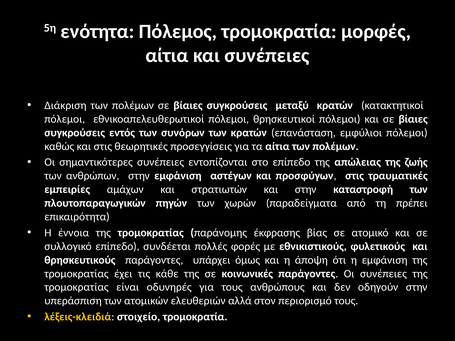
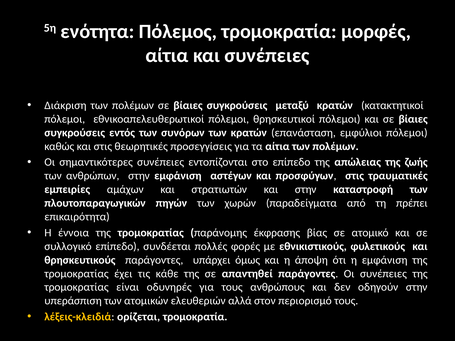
κοινωνικές: κοινωνικές -> απαντηθεί
στοιχείο: στοιχείο -> ορίζεται
